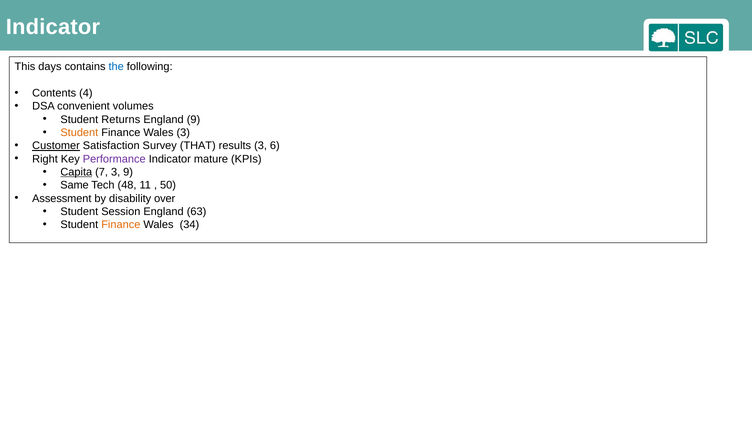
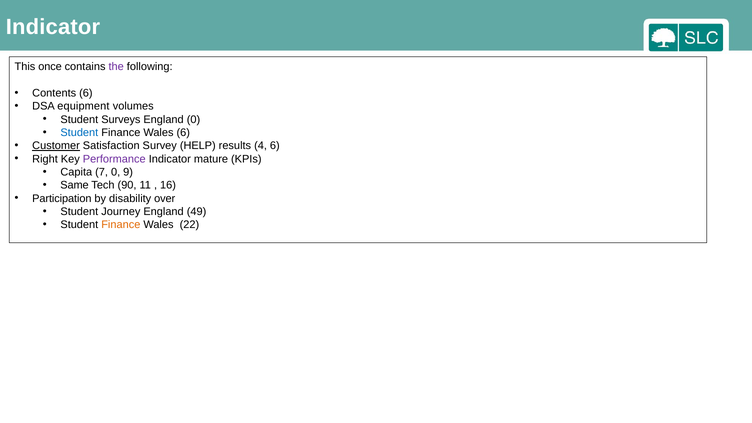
days: days -> once
the colour: blue -> purple
Contents 4: 4 -> 6
convenient: convenient -> equipment
Returns: Returns -> Surveys
England 9: 9 -> 0
Student at (79, 133) colour: orange -> blue
Wales 3: 3 -> 6
THAT: THAT -> HELP
results 3: 3 -> 4
Capita underline: present -> none
7 3: 3 -> 0
48: 48 -> 90
50: 50 -> 16
Assessment: Assessment -> Participation
Session: Session -> Journey
63: 63 -> 49
34: 34 -> 22
